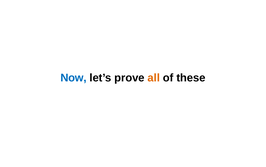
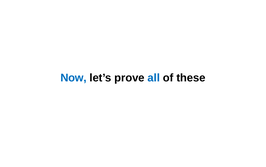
all colour: orange -> blue
